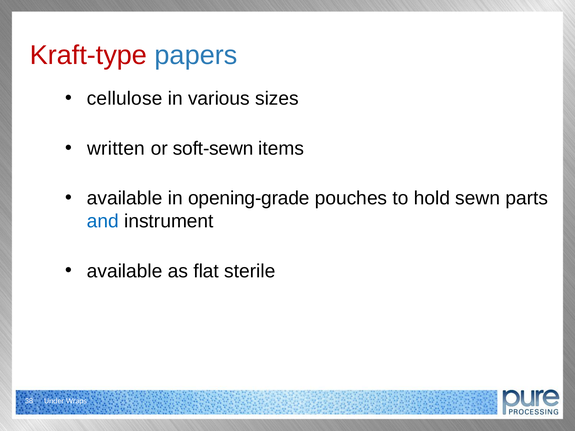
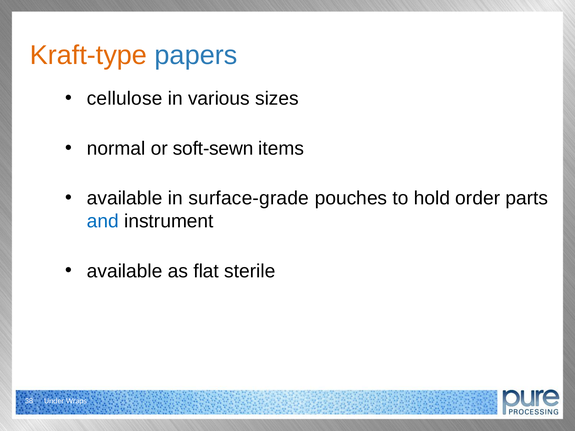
Kraft-type colour: red -> orange
written: written -> normal
opening-grade: opening-grade -> surface-grade
sewn: sewn -> order
